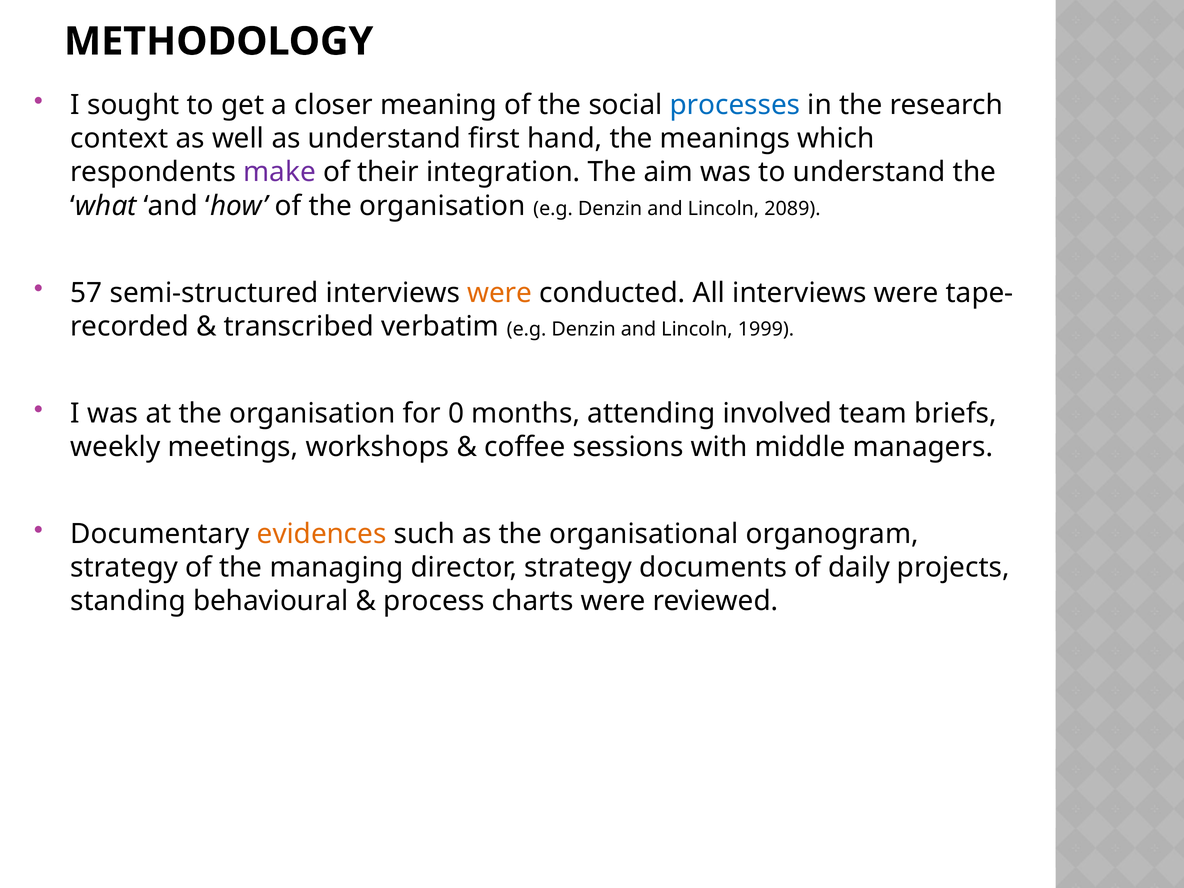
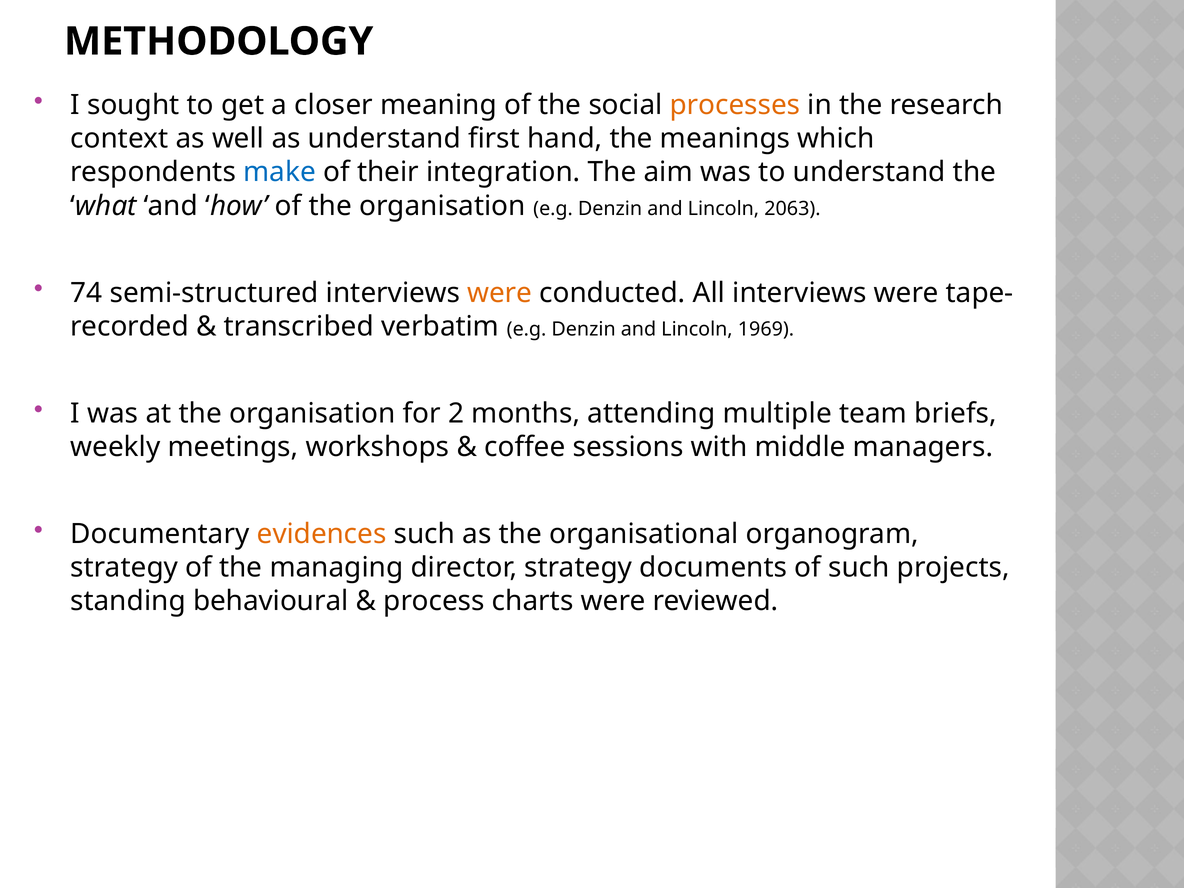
processes colour: blue -> orange
make colour: purple -> blue
2089: 2089 -> 2063
57: 57 -> 74
1999: 1999 -> 1969
0: 0 -> 2
involved: involved -> multiple
of daily: daily -> such
